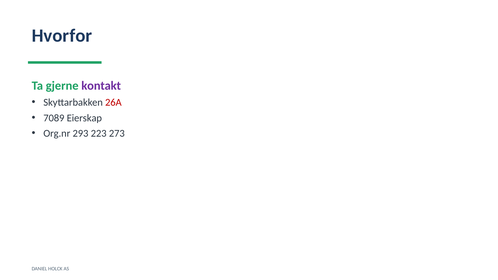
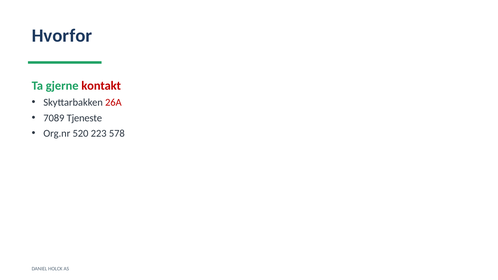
kontakt colour: purple -> red
Eierskap: Eierskap -> Tjeneste
293: 293 -> 520
273: 273 -> 578
